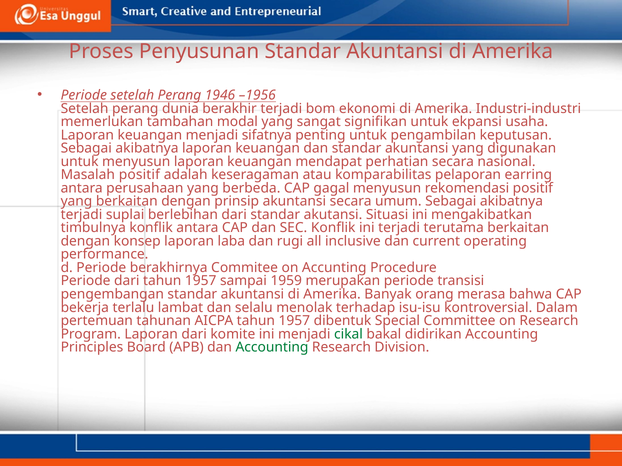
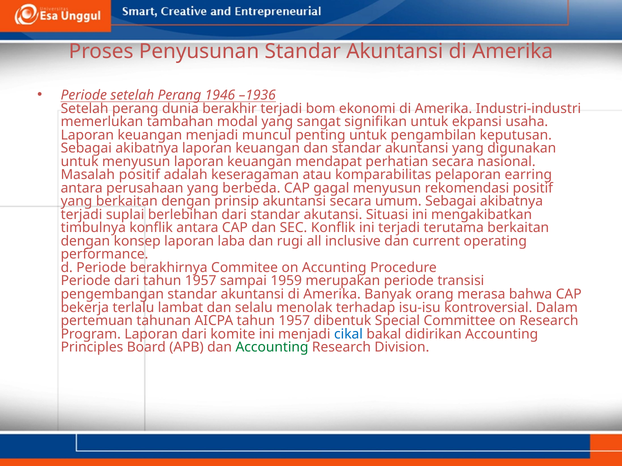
–1956: –1956 -> –1936
sifatnya: sifatnya -> muncul
cikal colour: green -> blue
